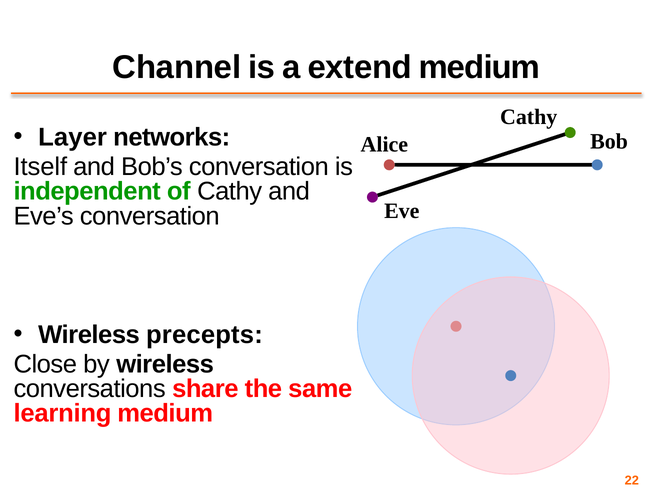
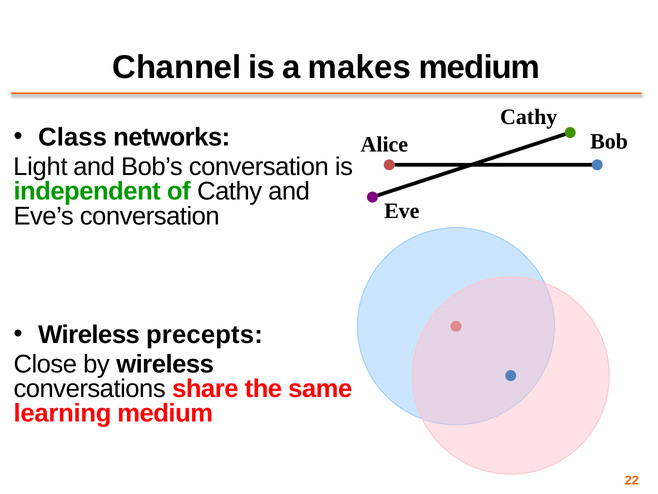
extend: extend -> makes
Layer: Layer -> Class
Itself: Itself -> Light
